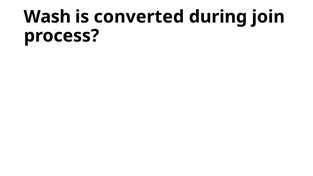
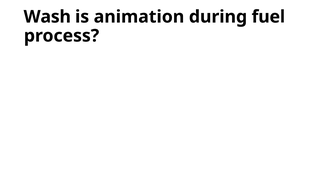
converted: converted -> animation
join: join -> fuel
